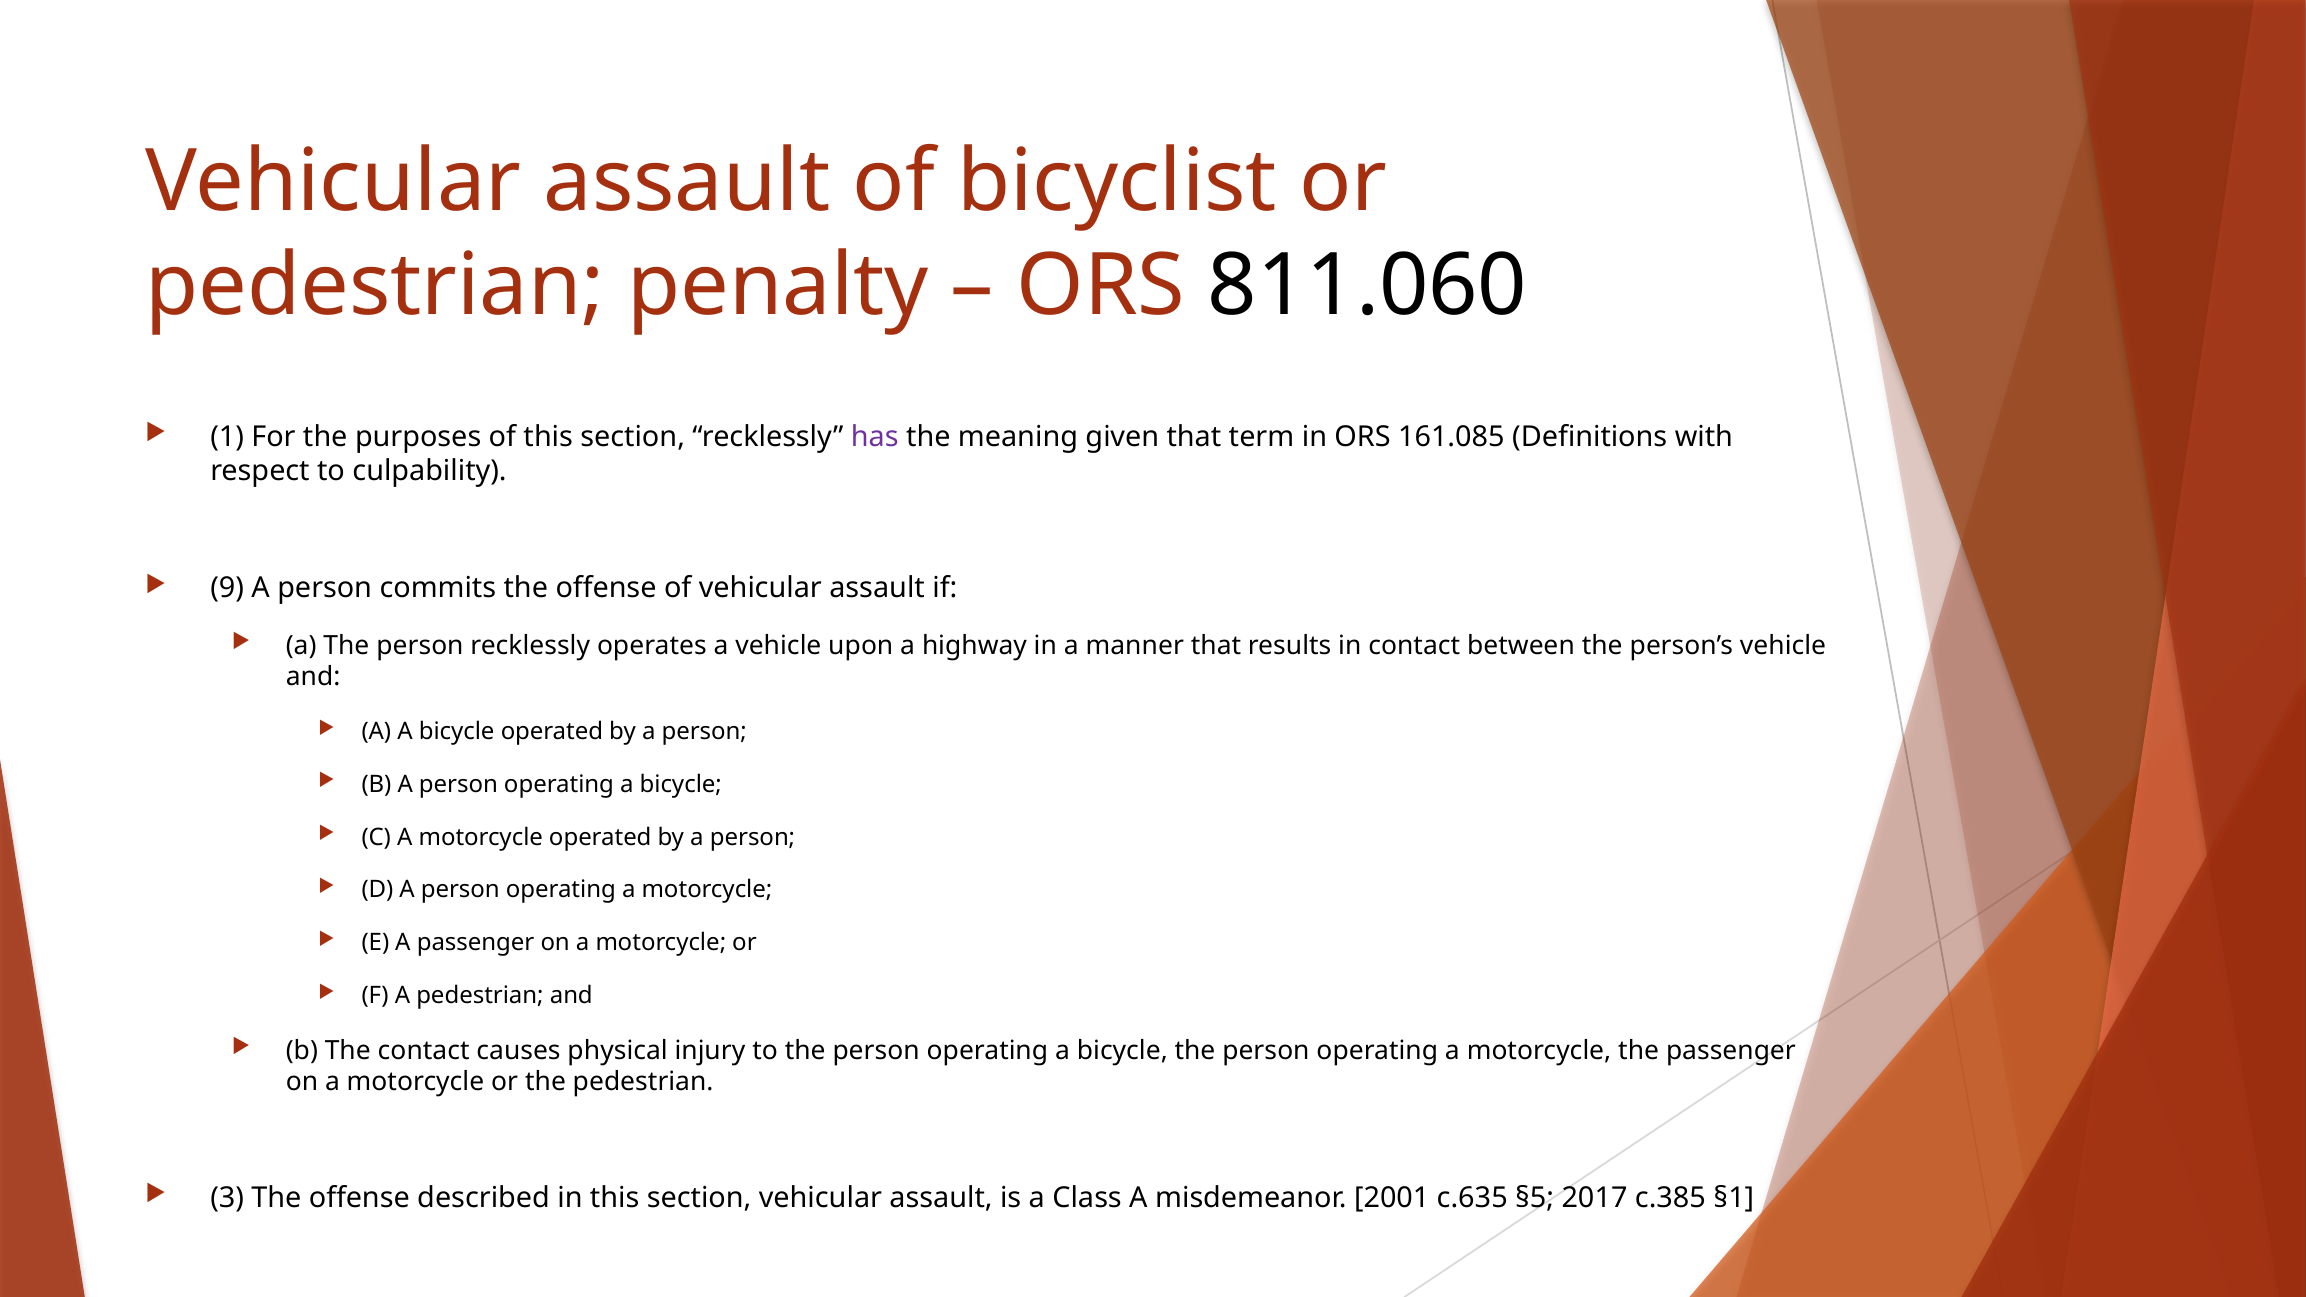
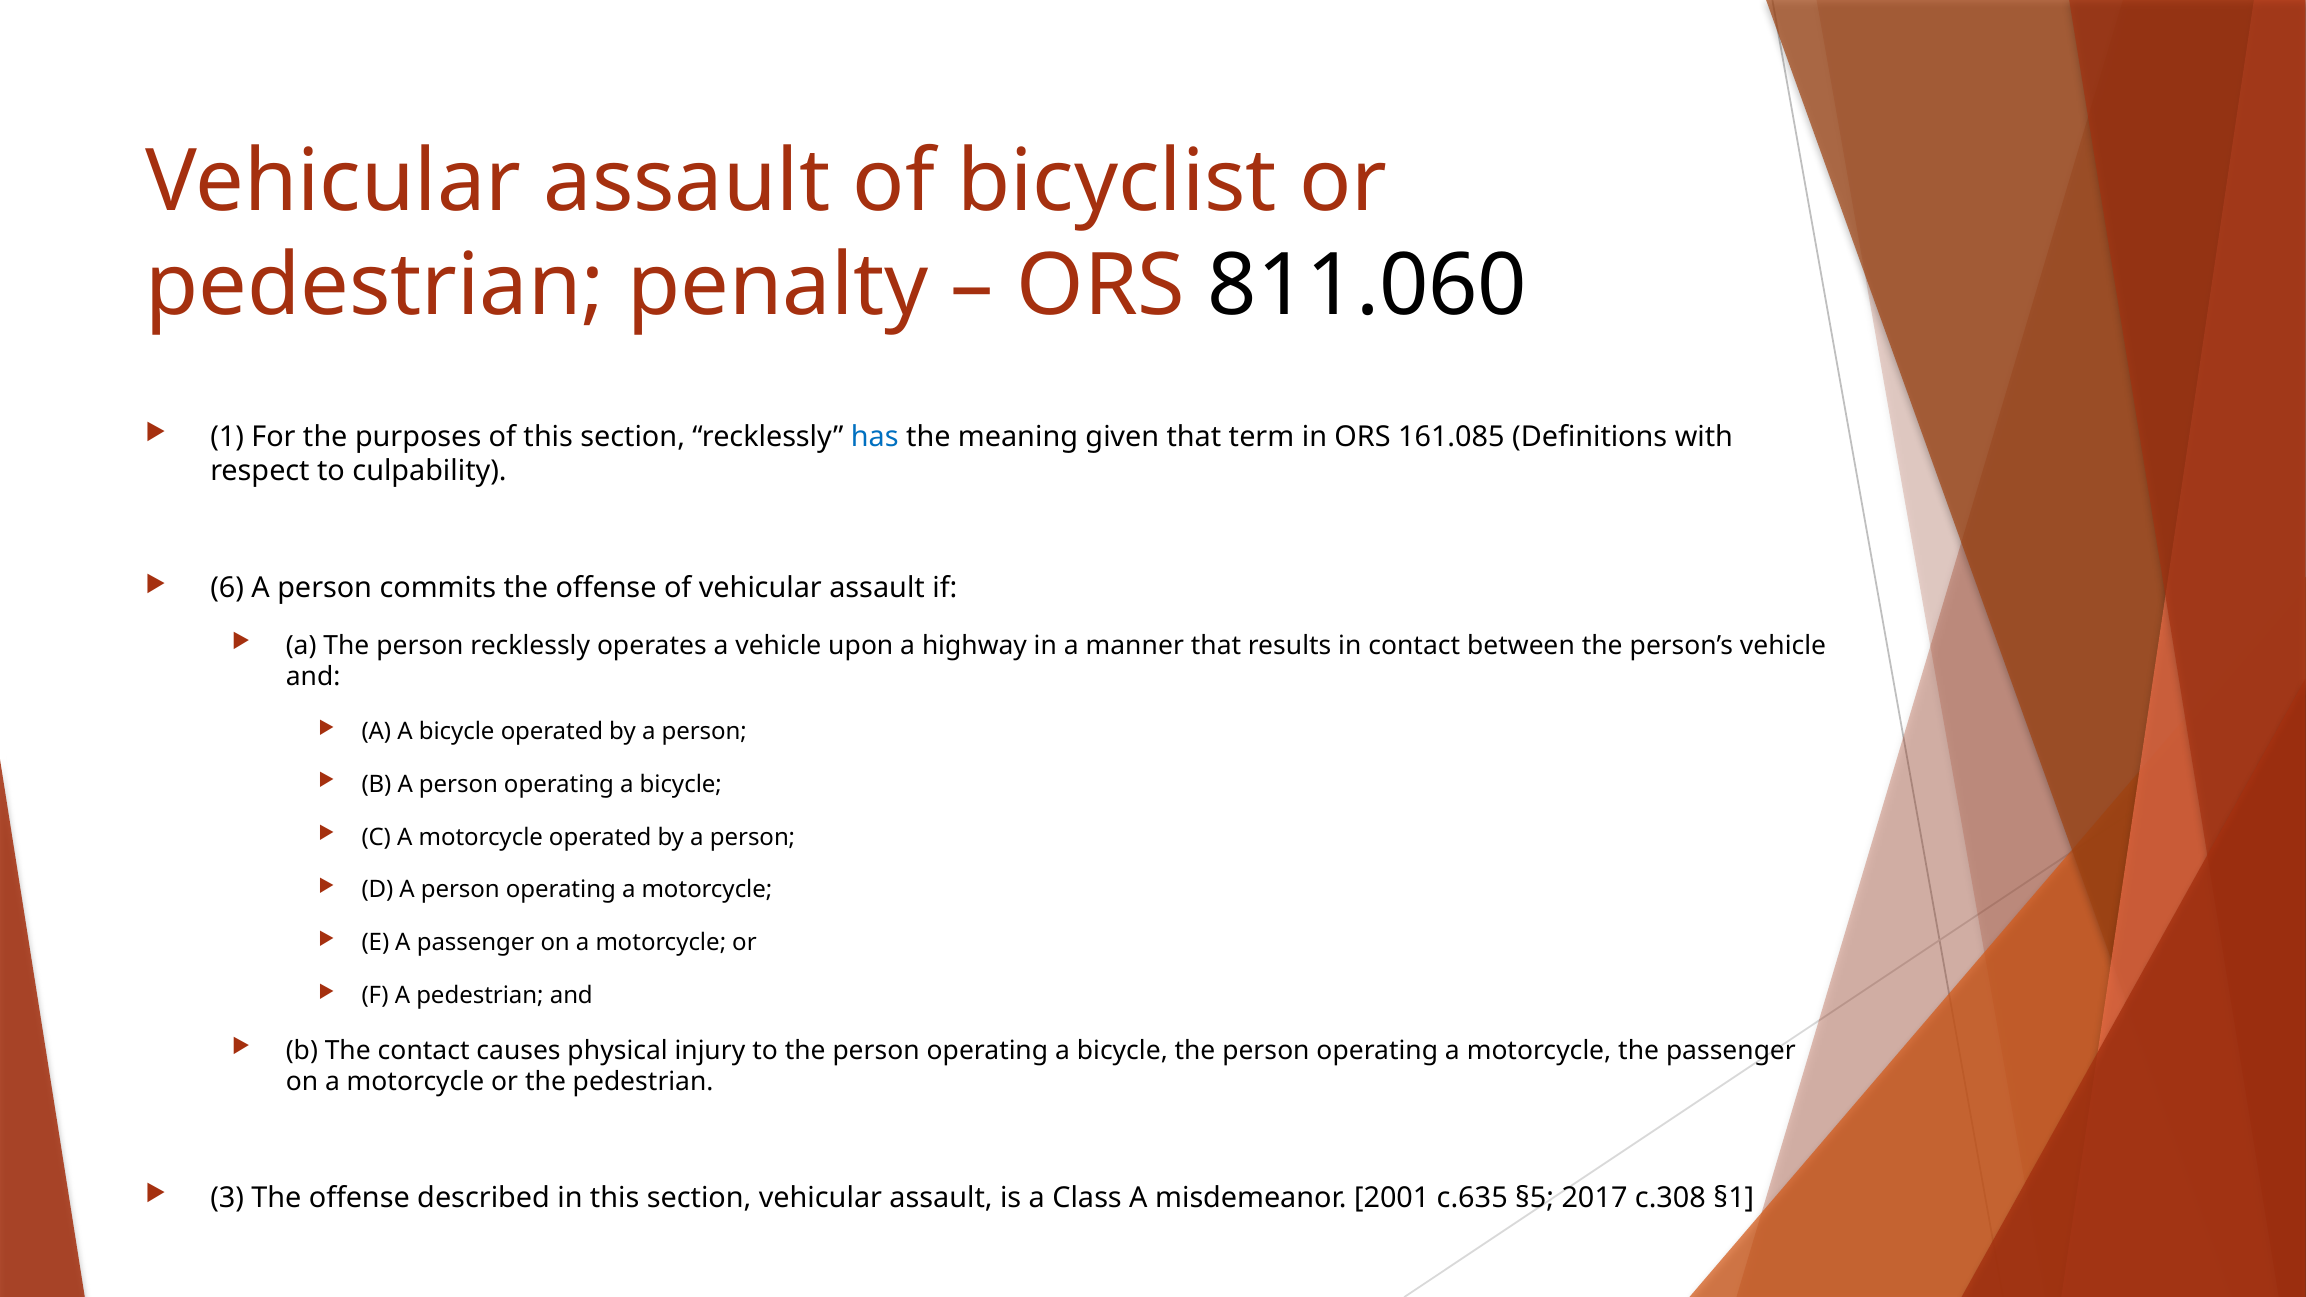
has colour: purple -> blue
9: 9 -> 6
c.385: c.385 -> c.308
